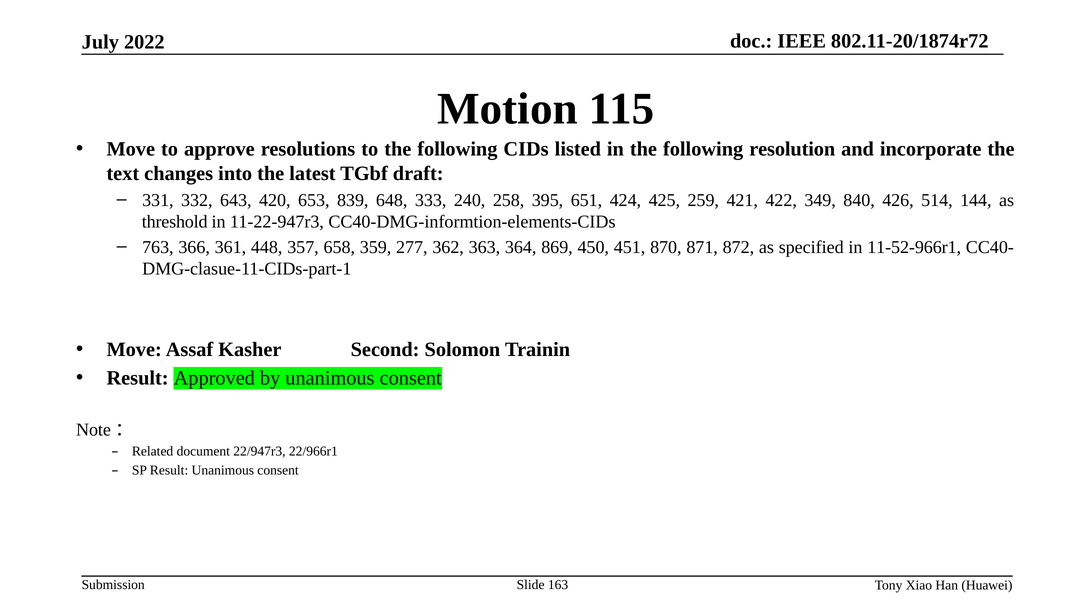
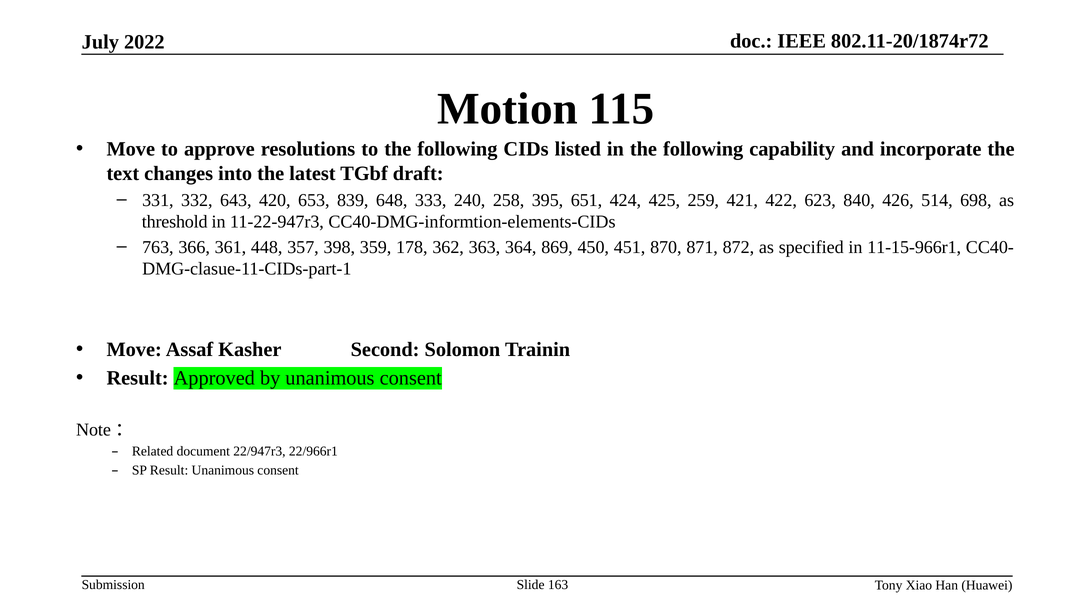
resolution: resolution -> capability
349: 349 -> 623
144: 144 -> 698
658: 658 -> 398
277: 277 -> 178
11-52-966r1: 11-52-966r1 -> 11-15-966r1
